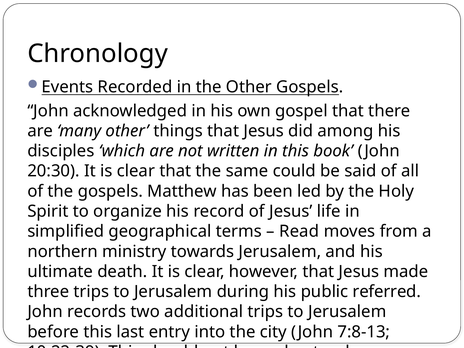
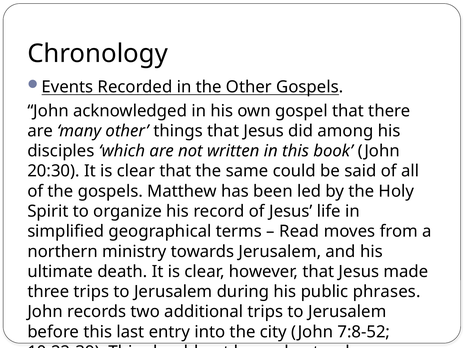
referred: referred -> phrases
7:8-13: 7:8-13 -> 7:8-52
